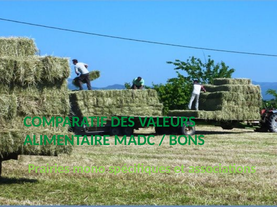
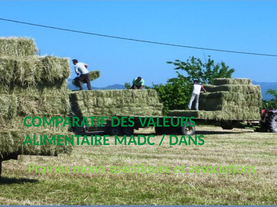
BONS: BONS -> DANS
